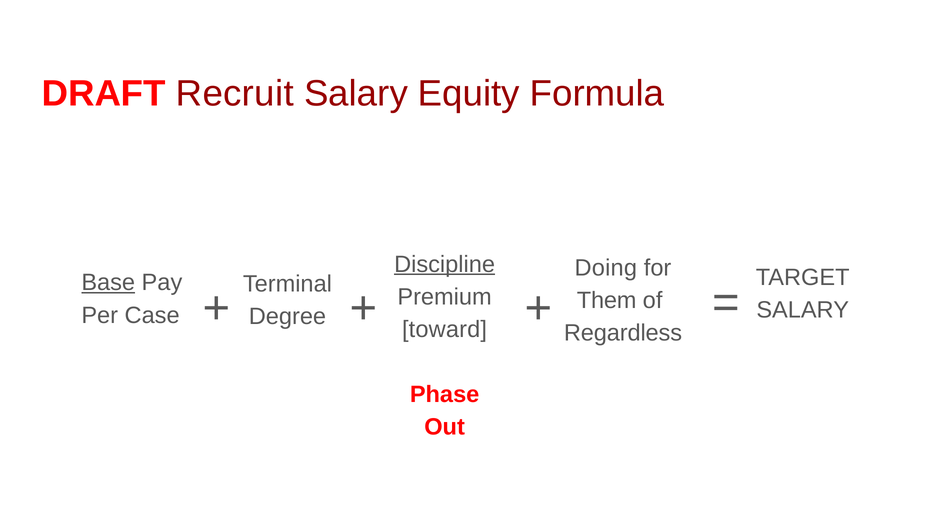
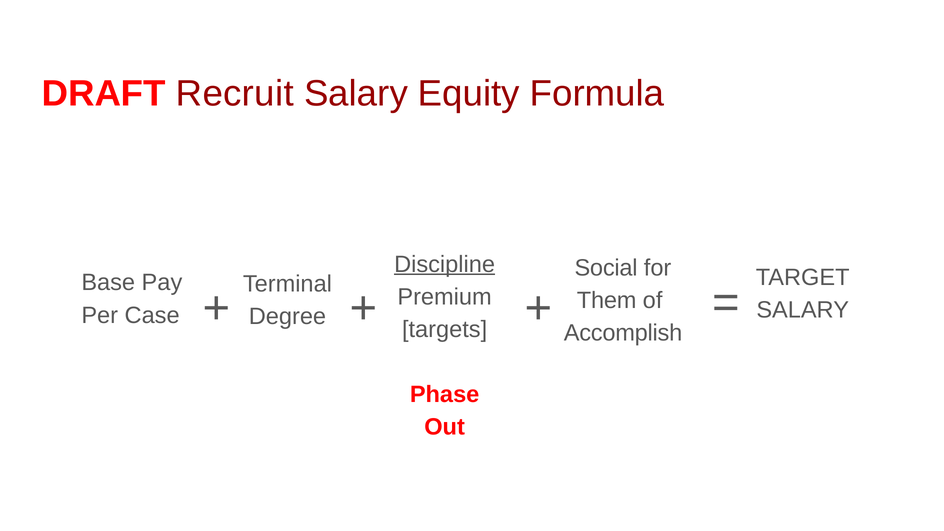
Doing: Doing -> Social
Base underline: present -> none
toward: toward -> targets
Regardless: Regardless -> Accomplish
